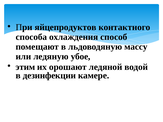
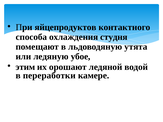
способ: способ -> студня
массу: массу -> утята
дезинфекции: дезинфекции -> переработки
